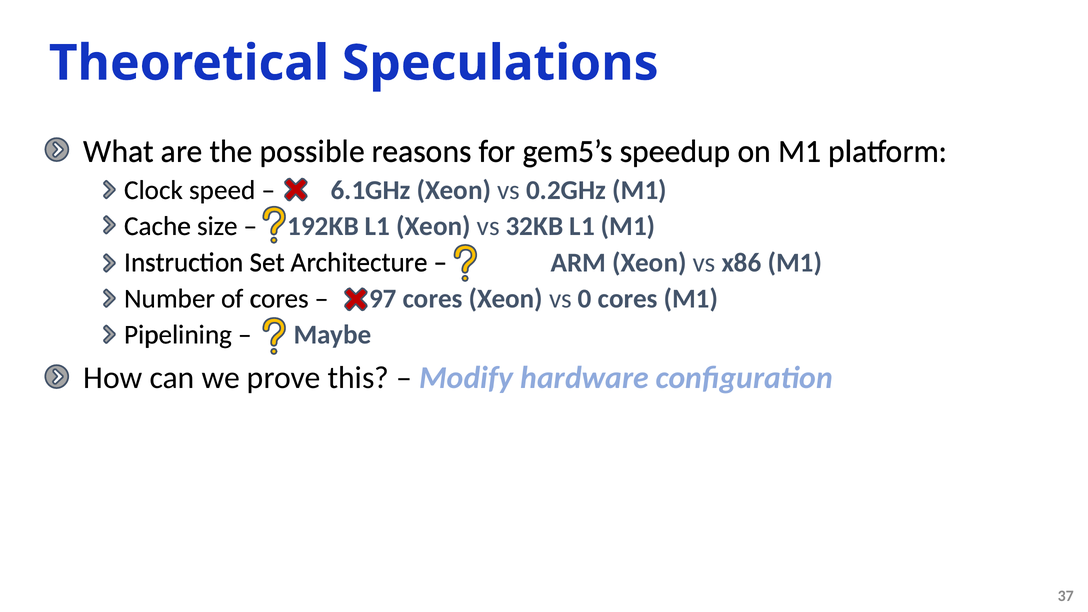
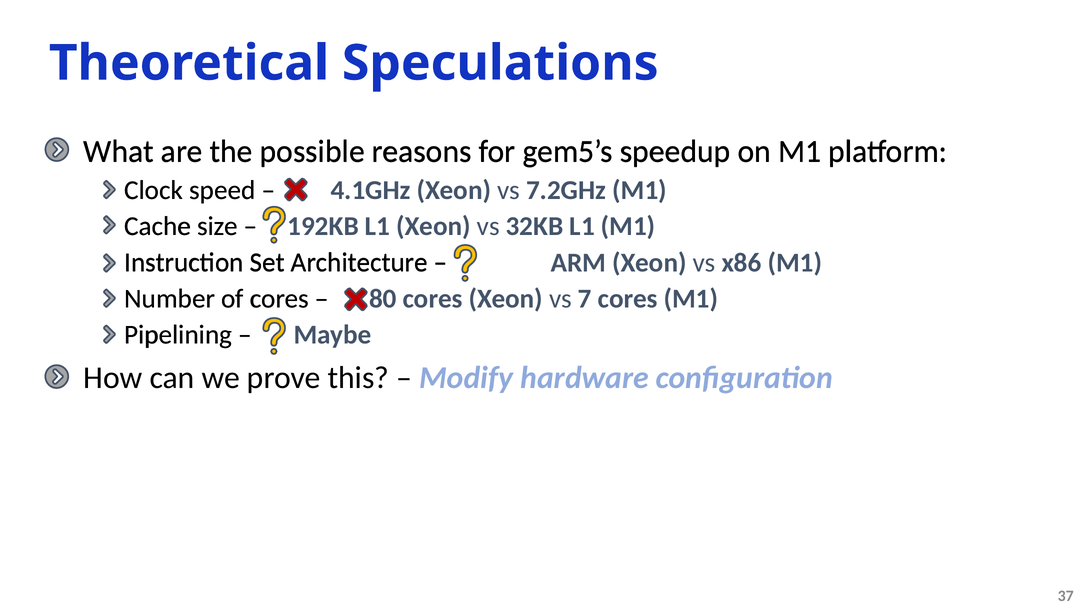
6.1GHz: 6.1GHz -> 4.1GHz
0.2GHz: 0.2GHz -> 7.2GHz
97: 97 -> 80
0: 0 -> 7
